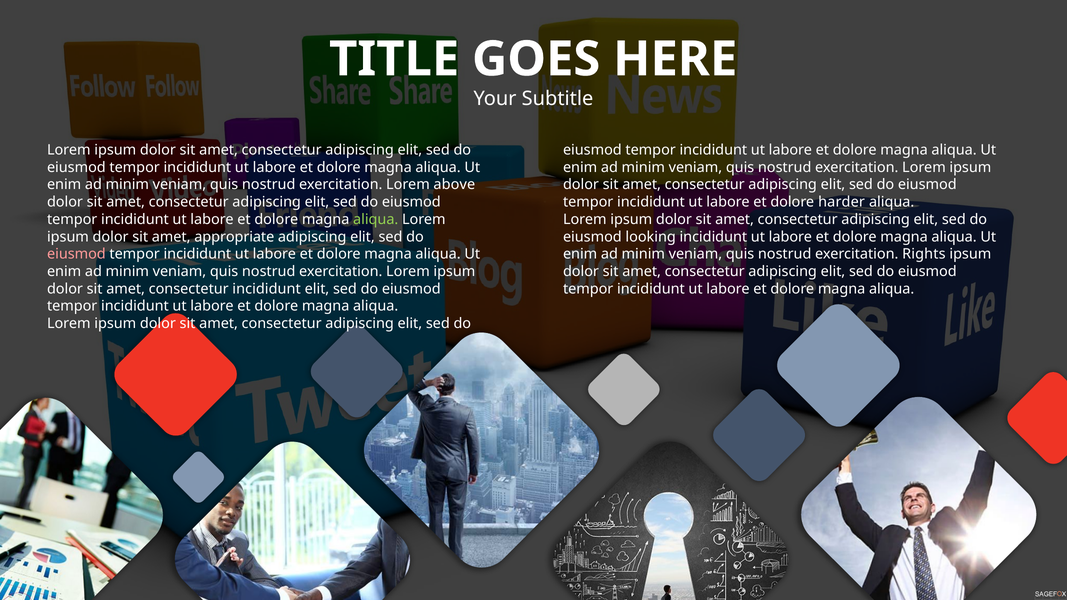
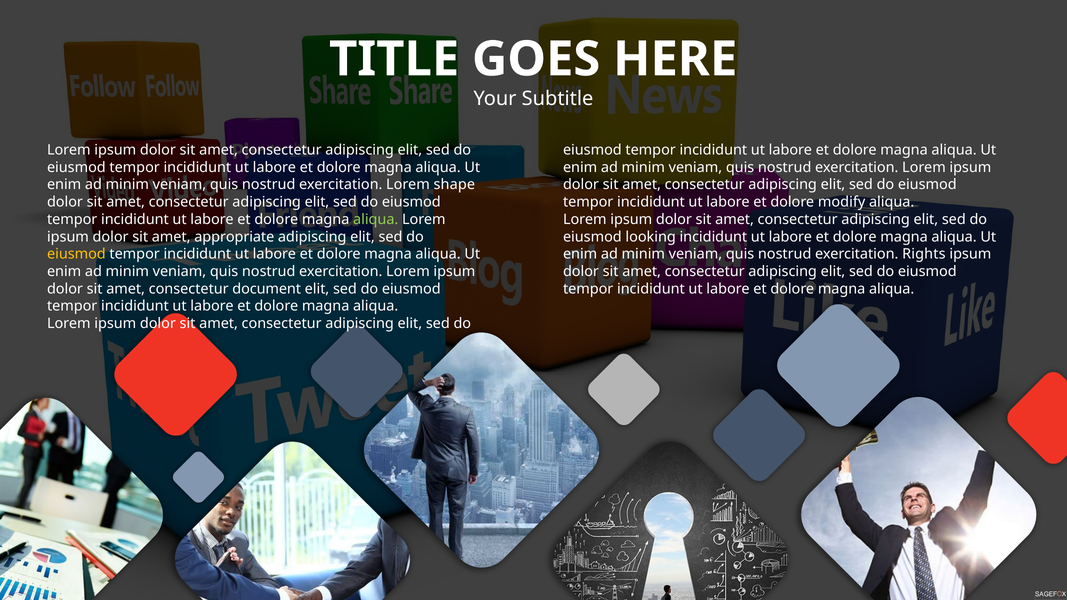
above: above -> shape
harder: harder -> modify
eiusmod at (76, 254) colour: pink -> yellow
consectetur incididunt: incididunt -> document
